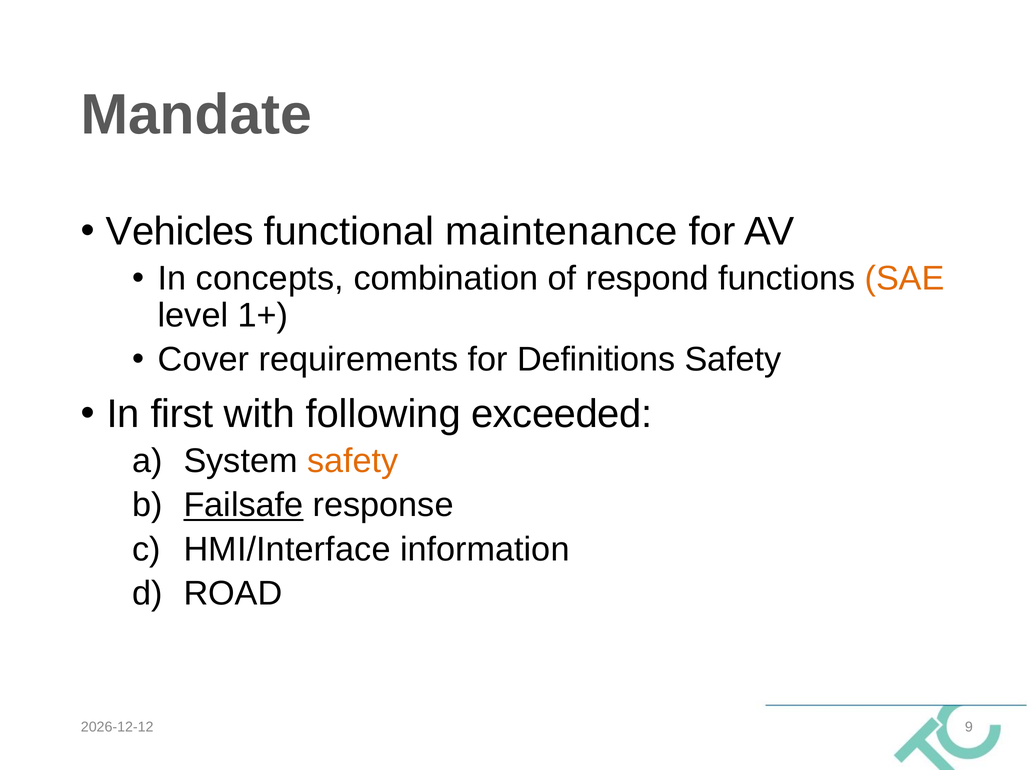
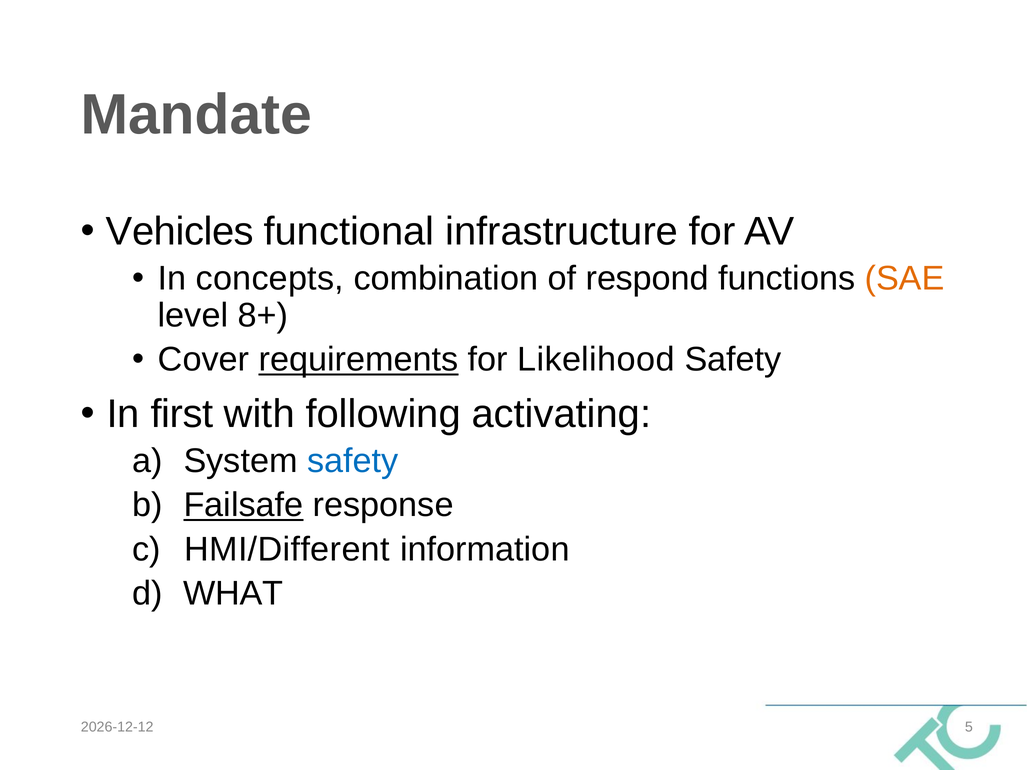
maintenance: maintenance -> infrastructure
1+: 1+ -> 8+
requirements underline: none -> present
Definitions: Definitions -> Likelihood
exceeded: exceeded -> activating
safety at (353, 461) colour: orange -> blue
HMI/Interface: HMI/Interface -> HMI/Different
ROAD: ROAD -> WHAT
9: 9 -> 5
